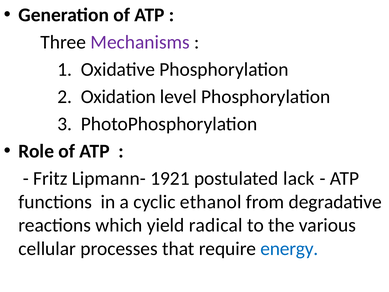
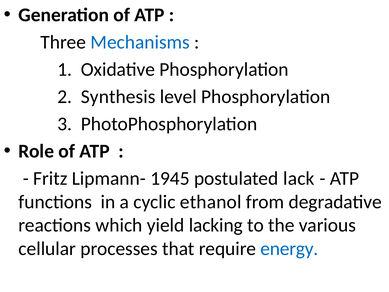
Mechanisms colour: purple -> blue
Oxidation: Oxidation -> Synthesis
1921: 1921 -> 1945
radical: radical -> lacking
